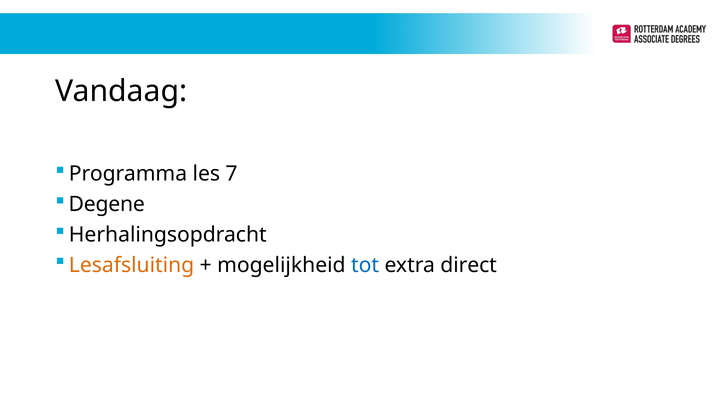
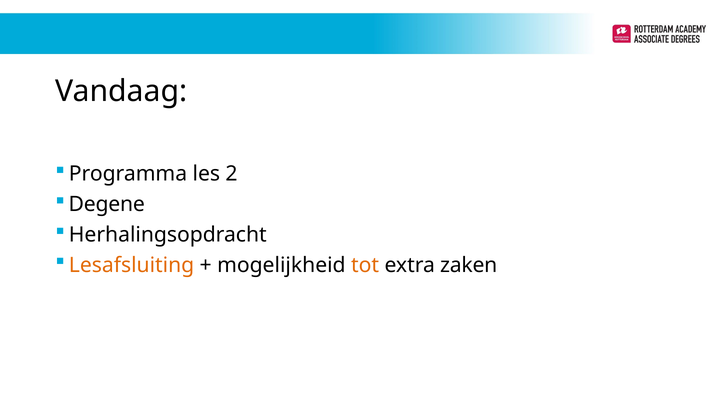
7: 7 -> 2
tot colour: blue -> orange
direct: direct -> zaken
